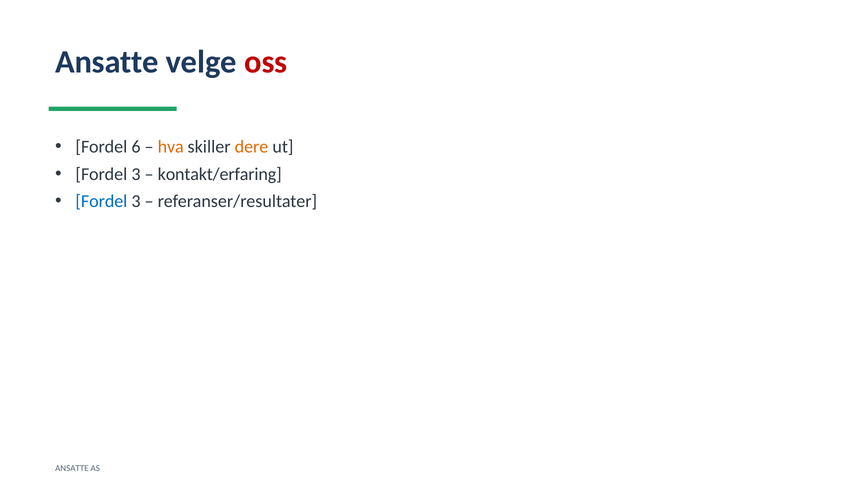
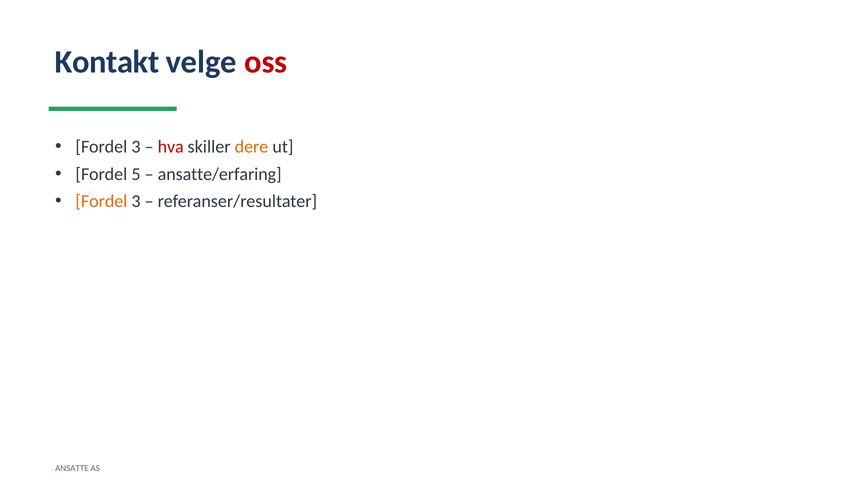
Ansatte at (107, 62): Ansatte -> Kontakt
6 at (136, 147): 6 -> 3
hva colour: orange -> red
3 at (136, 174): 3 -> 5
kontakt/erfaring: kontakt/erfaring -> ansatte/erfaring
Fordel at (101, 201) colour: blue -> orange
